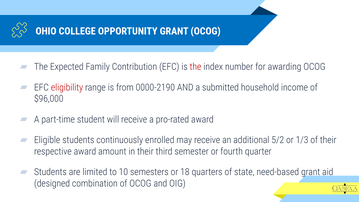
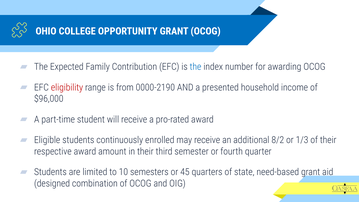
the at (196, 67) colour: red -> blue
submitted: submitted -> presented
5/2: 5/2 -> 8/2
18: 18 -> 45
